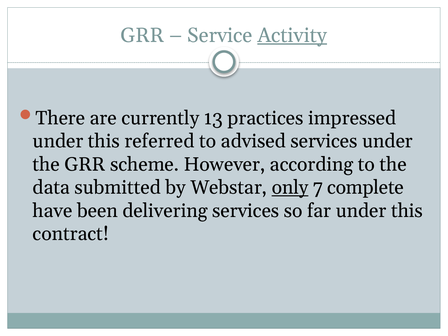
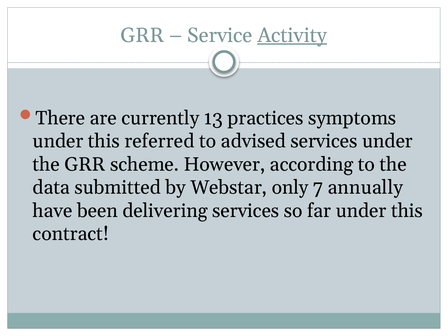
impressed: impressed -> symptoms
only underline: present -> none
complete: complete -> annually
